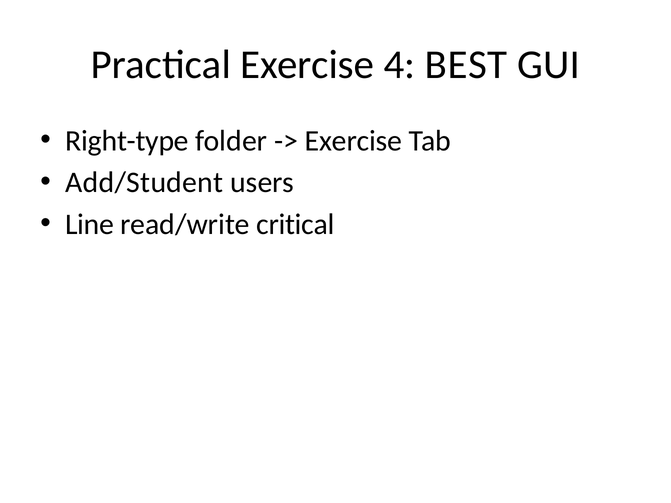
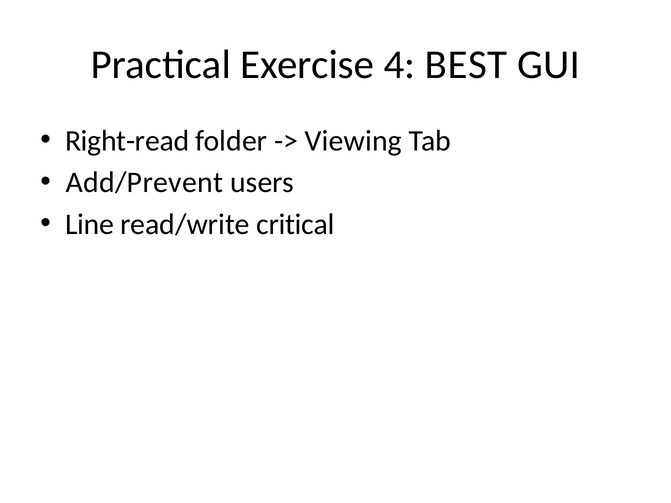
Right-type: Right-type -> Right-read
Exercise at (353, 141): Exercise -> Viewing
Add/Student: Add/Student -> Add/Prevent
